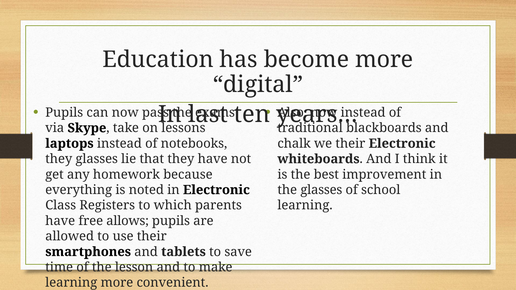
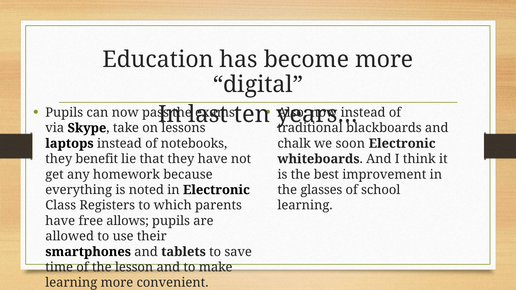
we their: their -> soon
they glasses: glasses -> benefit
